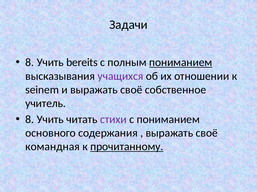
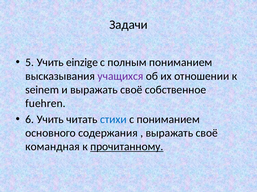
8 at (30, 63): 8 -> 5
bereits: bereits -> einzige
пониманием at (181, 63) underline: present -> none
учитель: учитель -> fuehren
8 at (30, 120): 8 -> 6
стихи colour: purple -> blue
